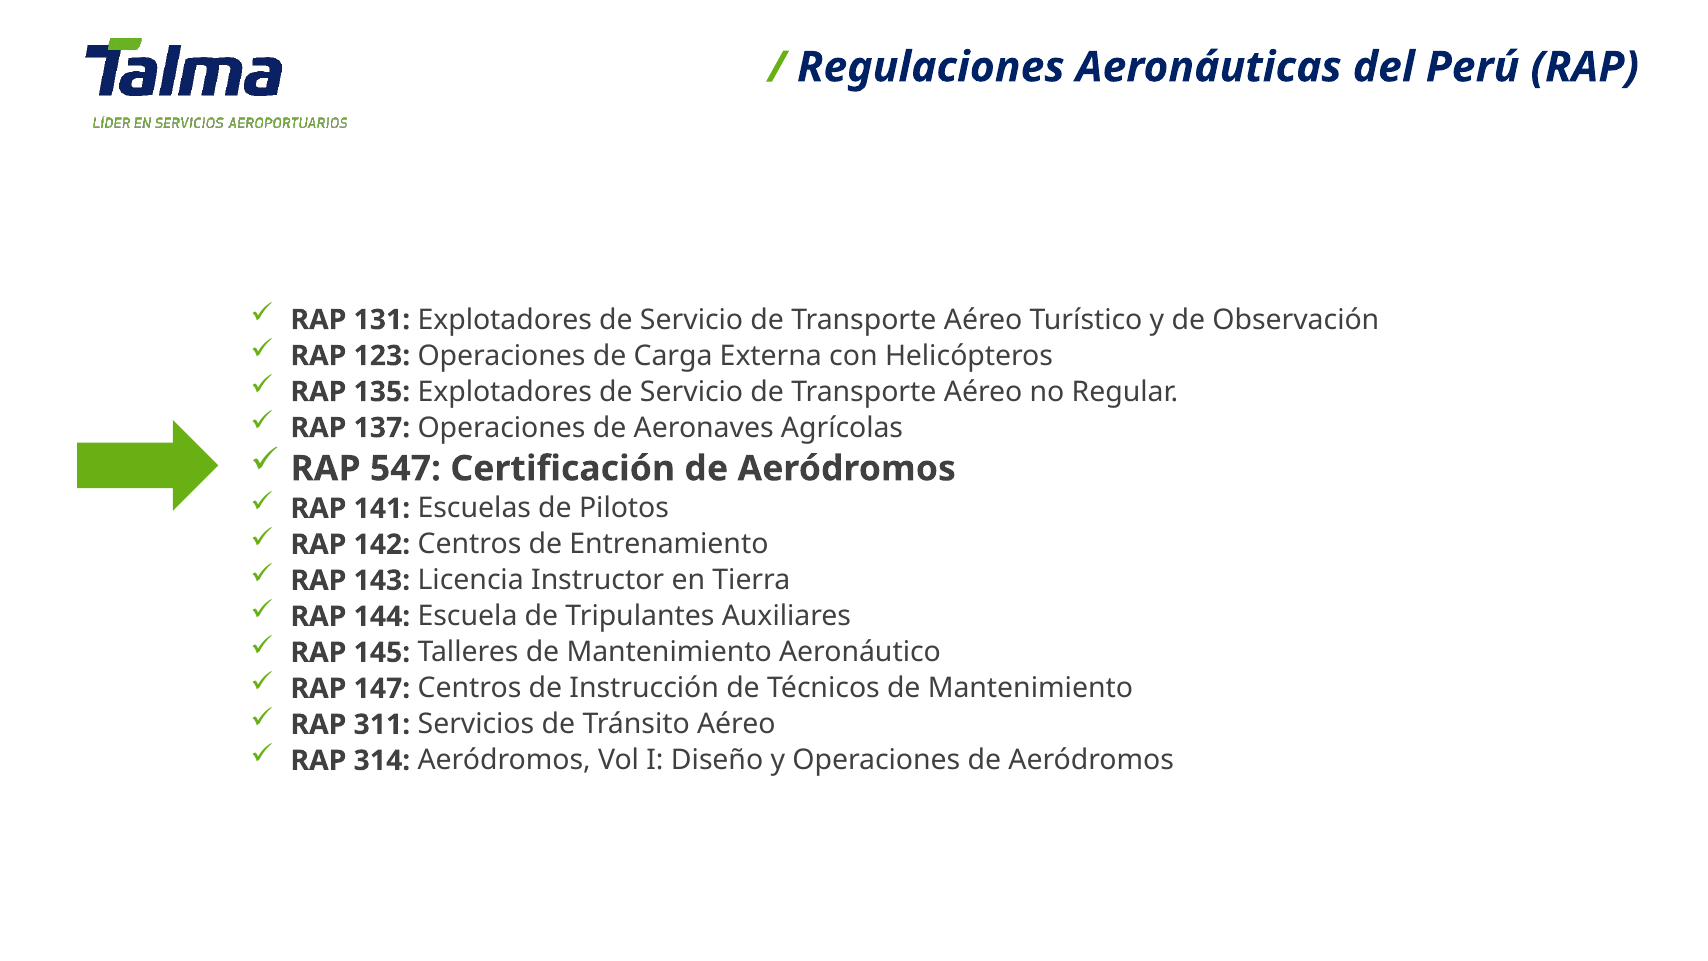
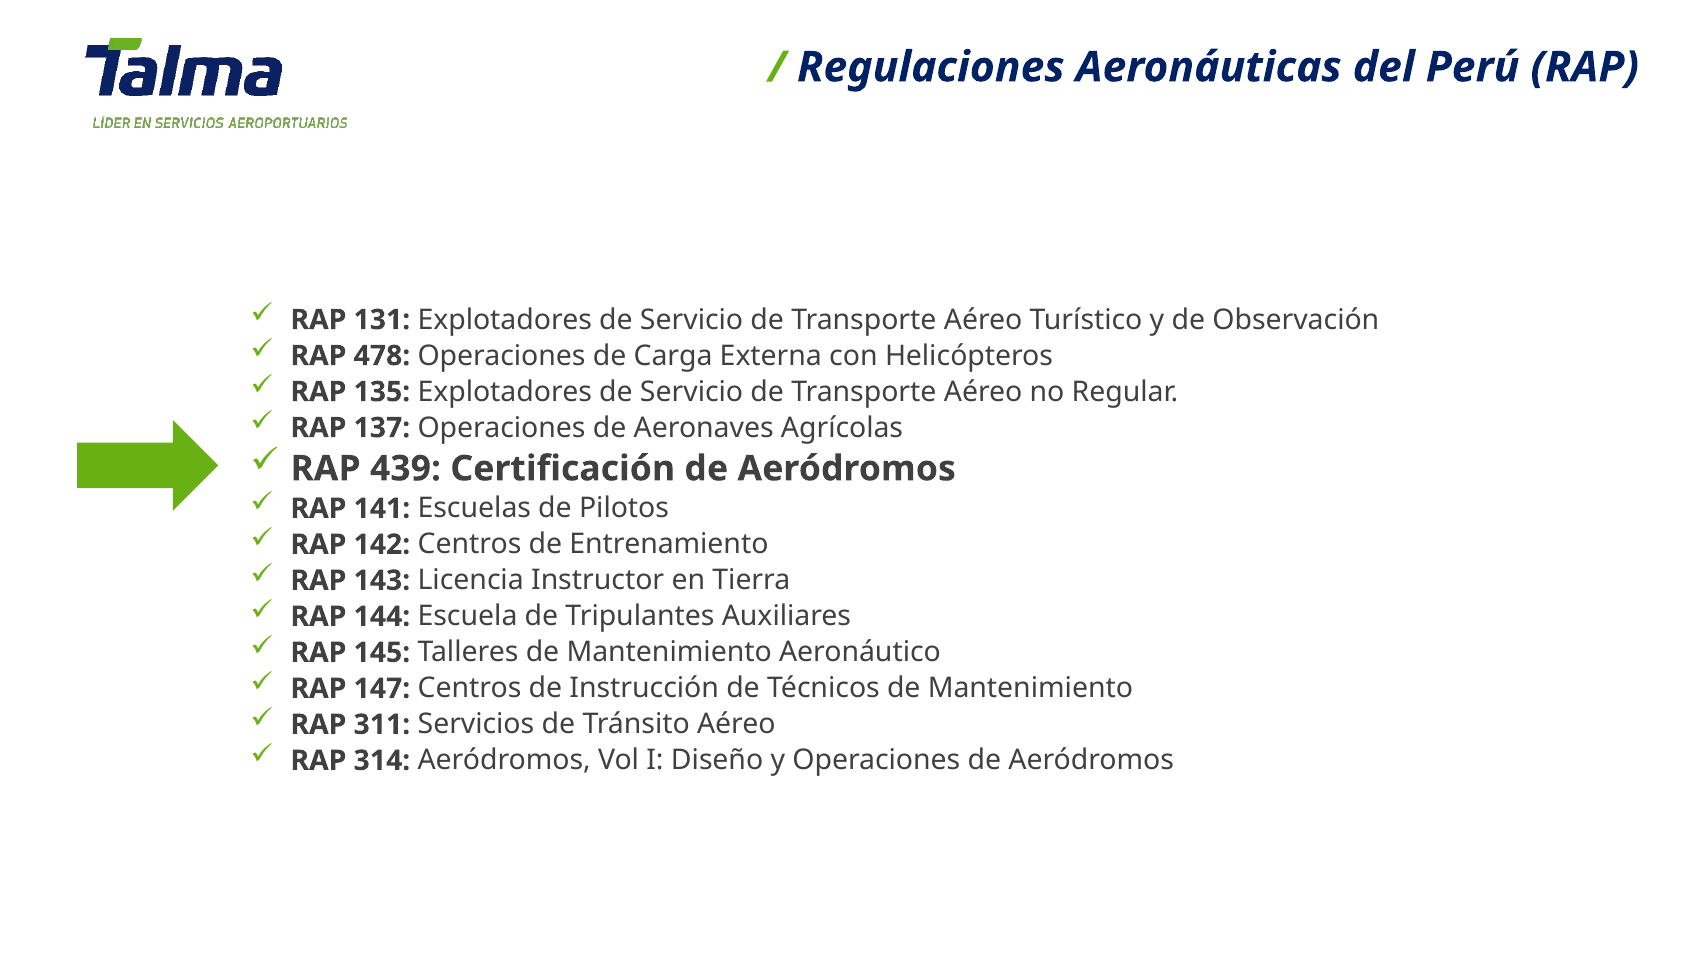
123: 123 -> 478
547: 547 -> 439
